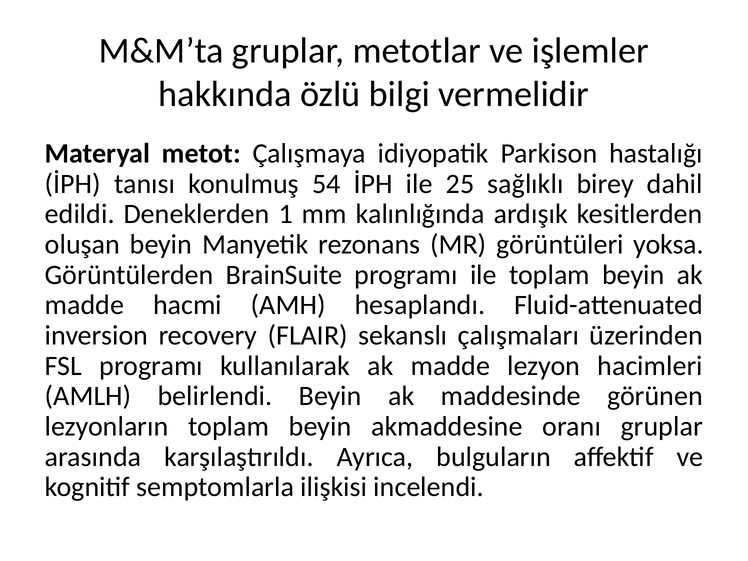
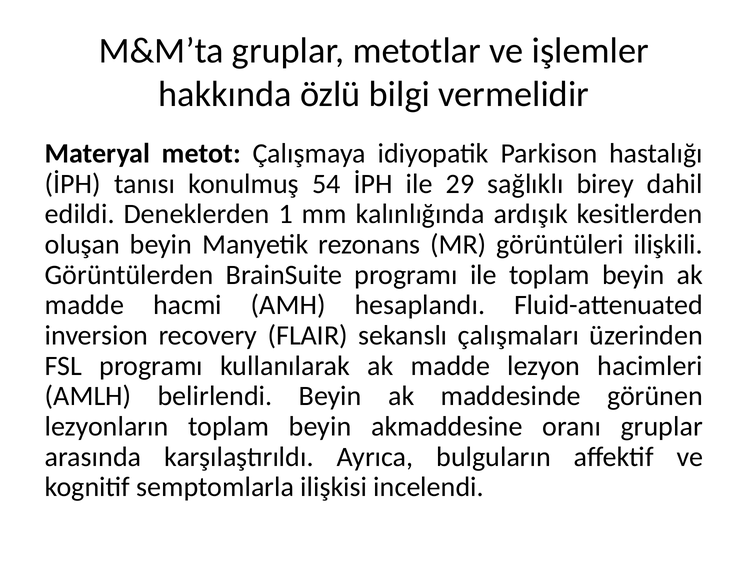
25: 25 -> 29
yoksa: yoksa -> ilişkili
